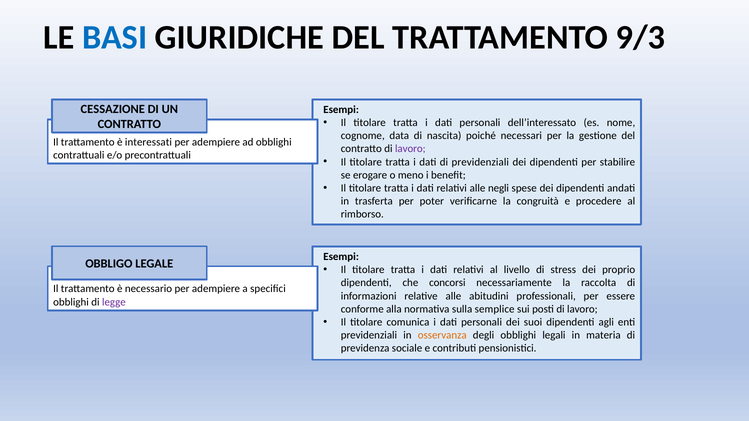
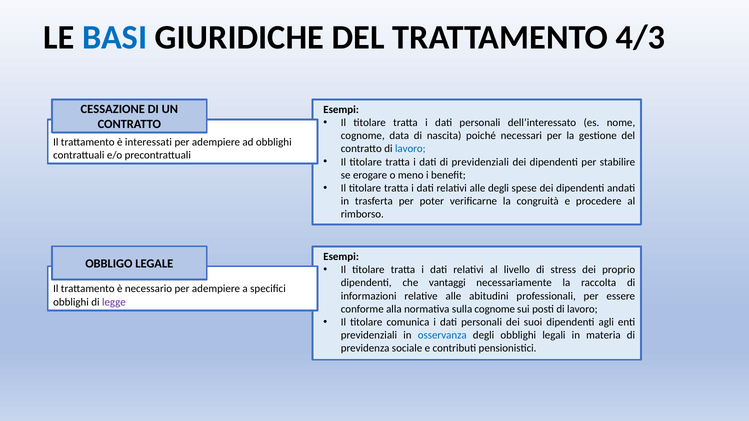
9/3: 9/3 -> 4/3
lavoro at (410, 149) colour: purple -> blue
alle negli: negli -> degli
concorsi: concorsi -> vantaggi
sulla semplice: semplice -> cognome
osservanza colour: orange -> blue
